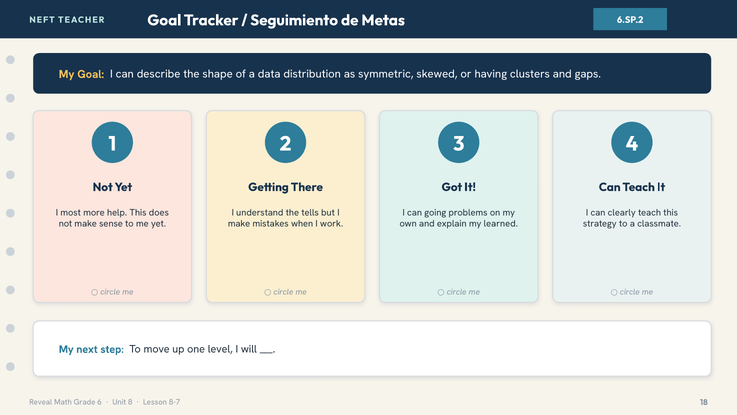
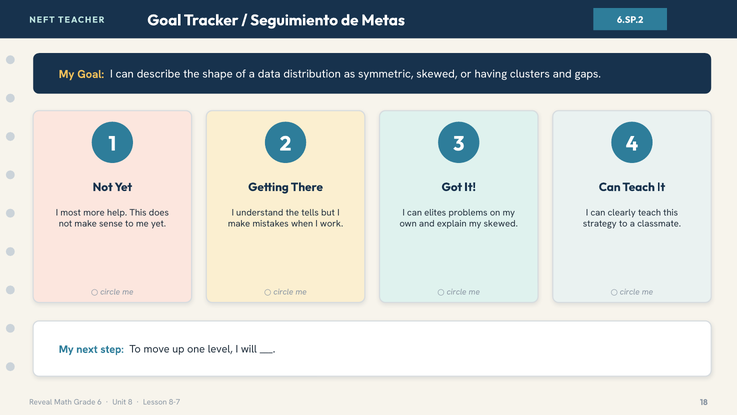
going: going -> elites
my learned: learned -> skewed
